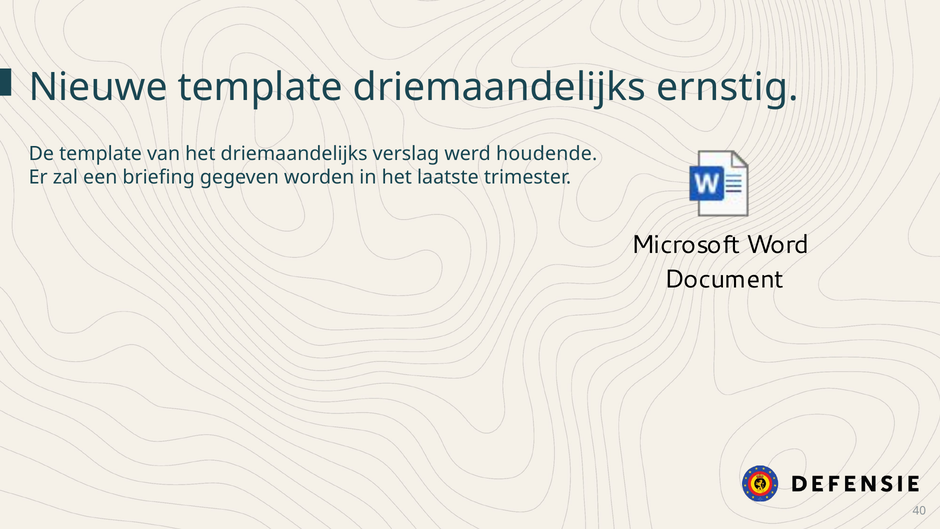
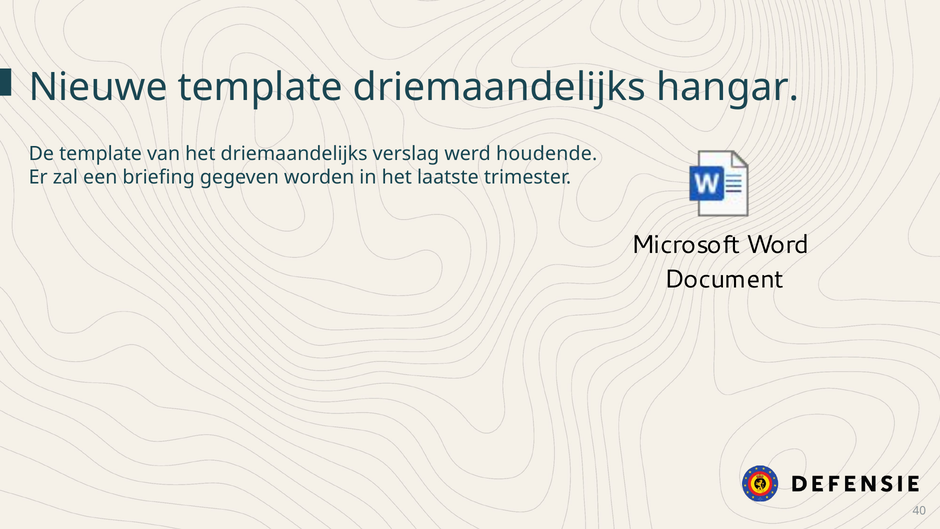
ernstig: ernstig -> hangar
